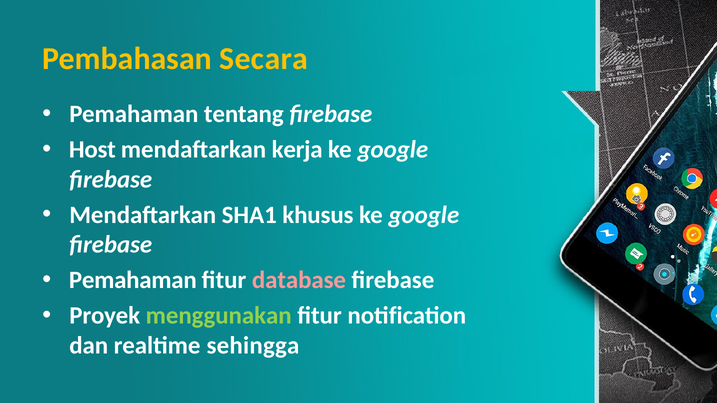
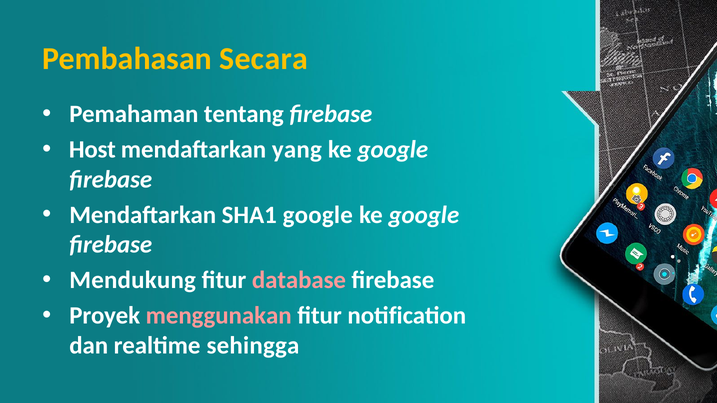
kerja: kerja -> yang
SHA1 khusus: khusus -> google
Pemahaman at (133, 280): Pemahaman -> Mendukung
menggunakan colour: light green -> pink
